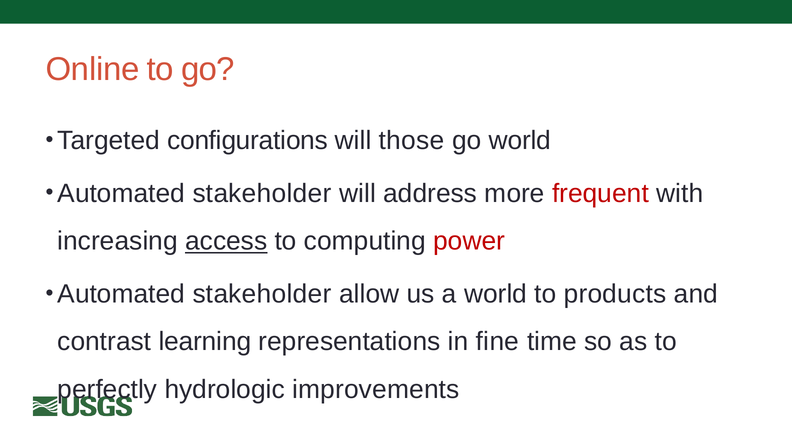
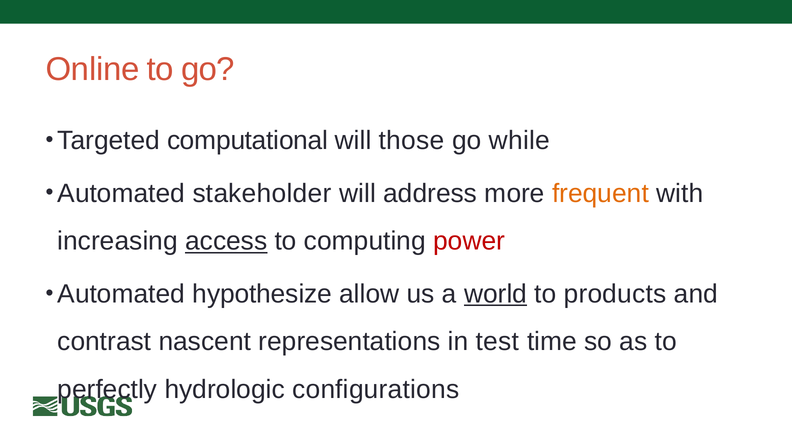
configurations: configurations -> computational
go world: world -> while
frequent colour: red -> orange
stakeholder at (262, 294): stakeholder -> hypothesize
world at (496, 294) underline: none -> present
learning: learning -> nascent
fine: fine -> test
improvements: improvements -> configurations
